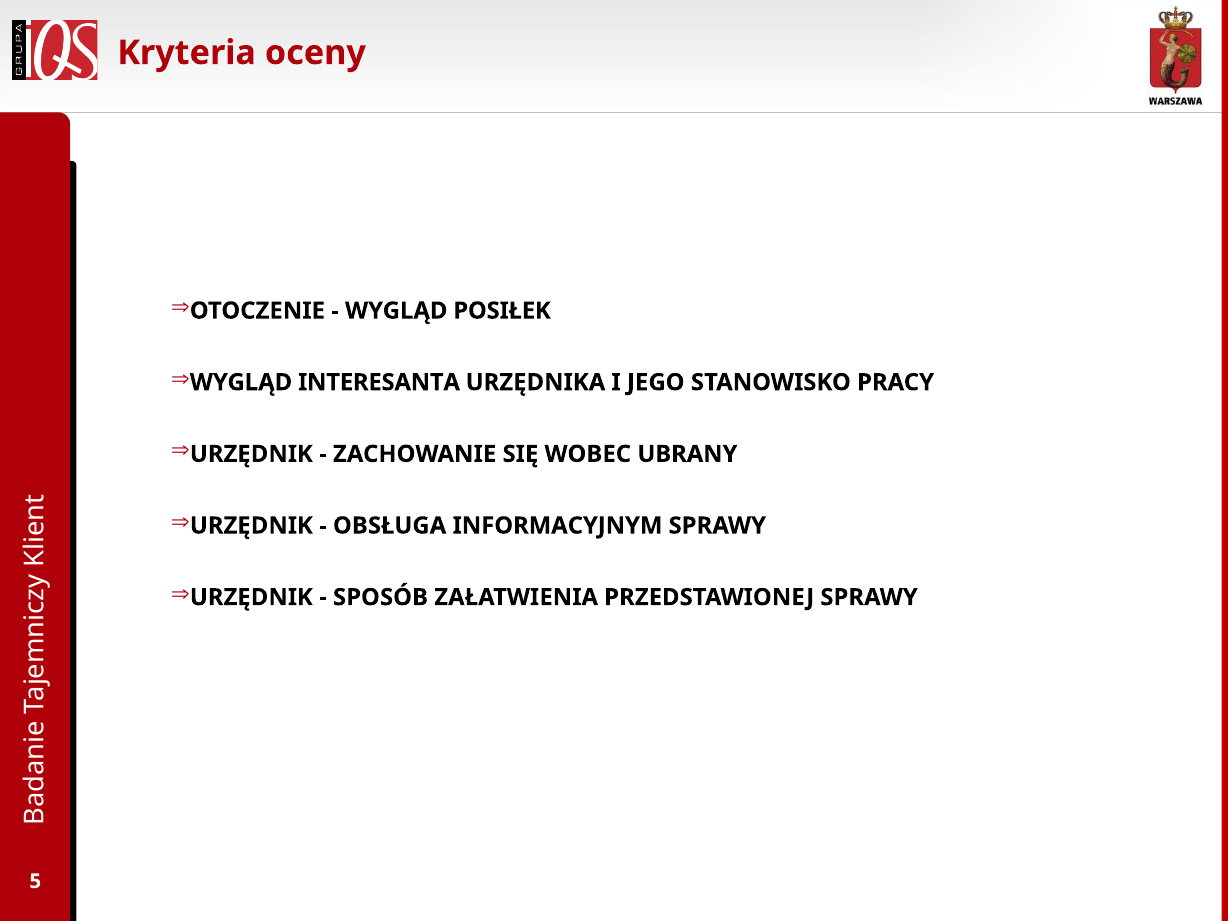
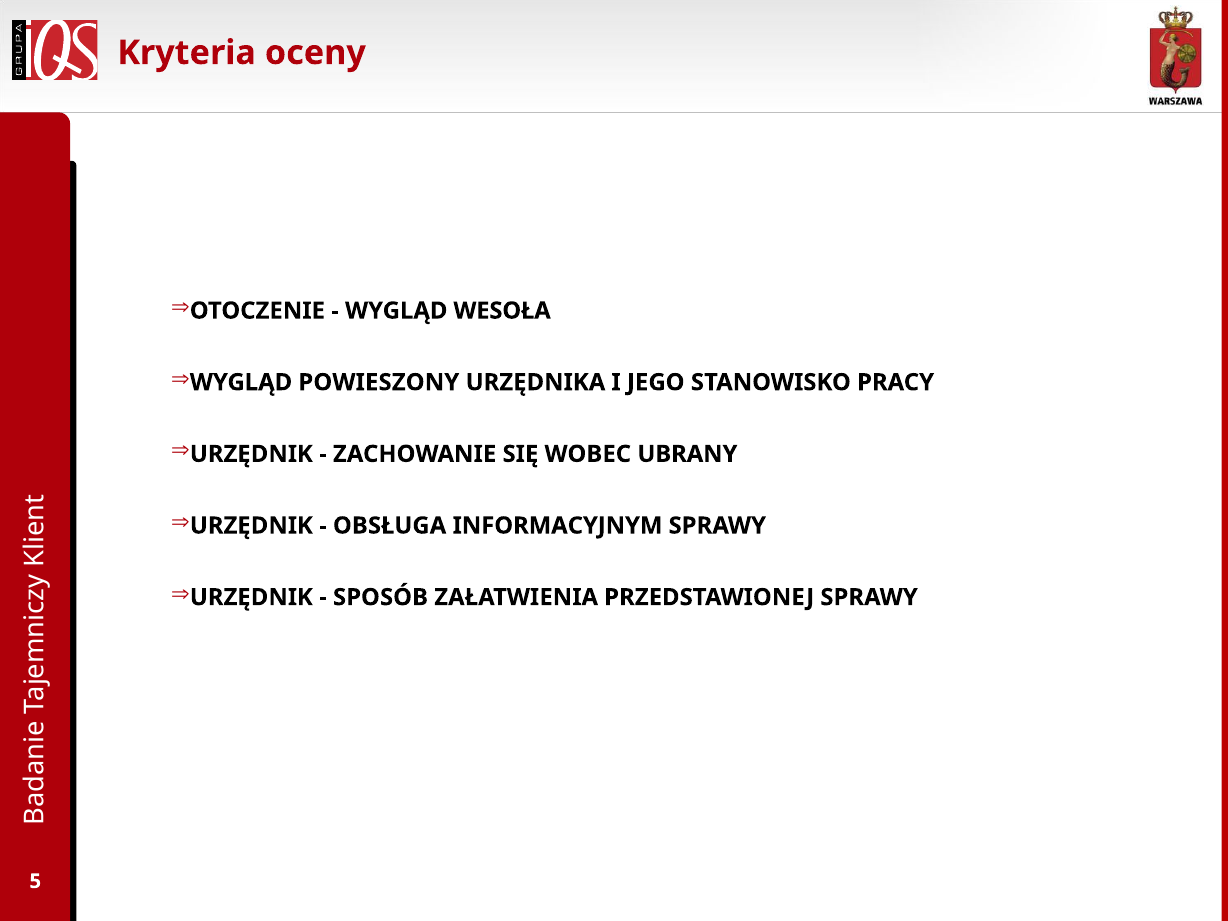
POSIŁEK: POSIŁEK -> WESOŁA
INTERESANTA: INTERESANTA -> POWIESZONY
